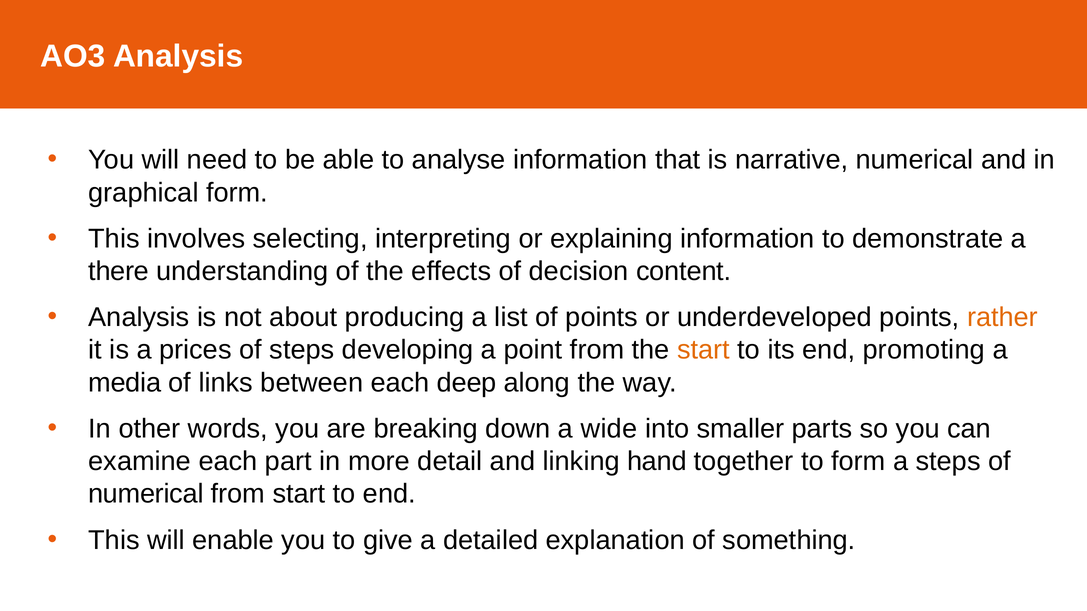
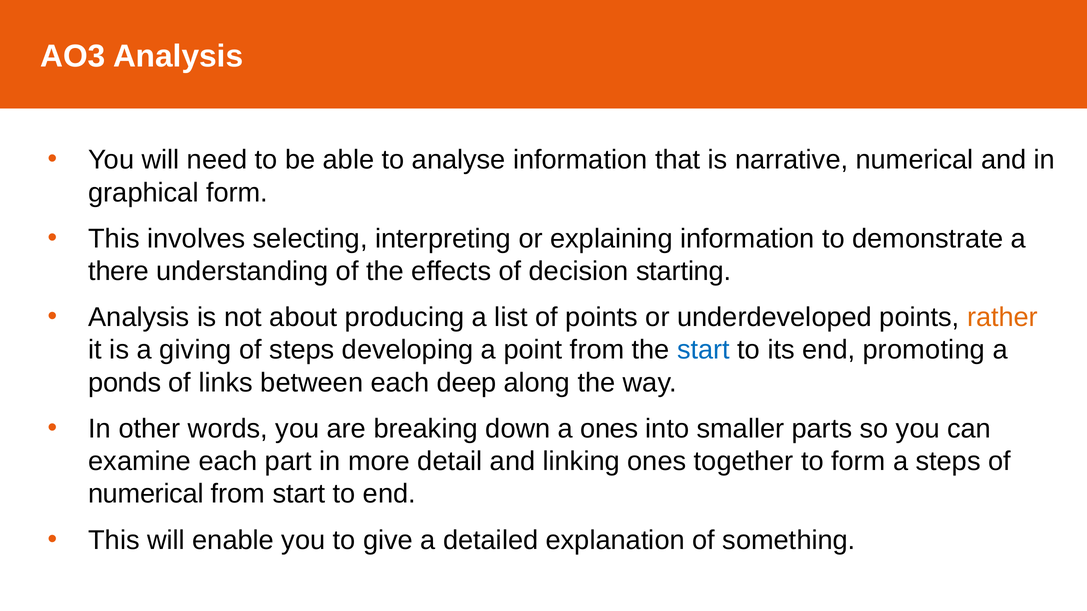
content: content -> starting
prices: prices -> giving
start at (704, 350) colour: orange -> blue
media: media -> ponds
a wide: wide -> ones
linking hand: hand -> ones
